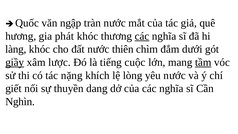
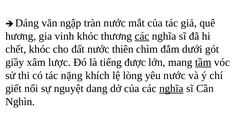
Quốc: Quốc -> Dáng
phát: phát -> vinh
làng: làng -> chết
giầy underline: present -> none
cuộc: cuộc -> được
thuyền: thuyền -> nguyệt
nghĩa at (171, 88) underline: none -> present
